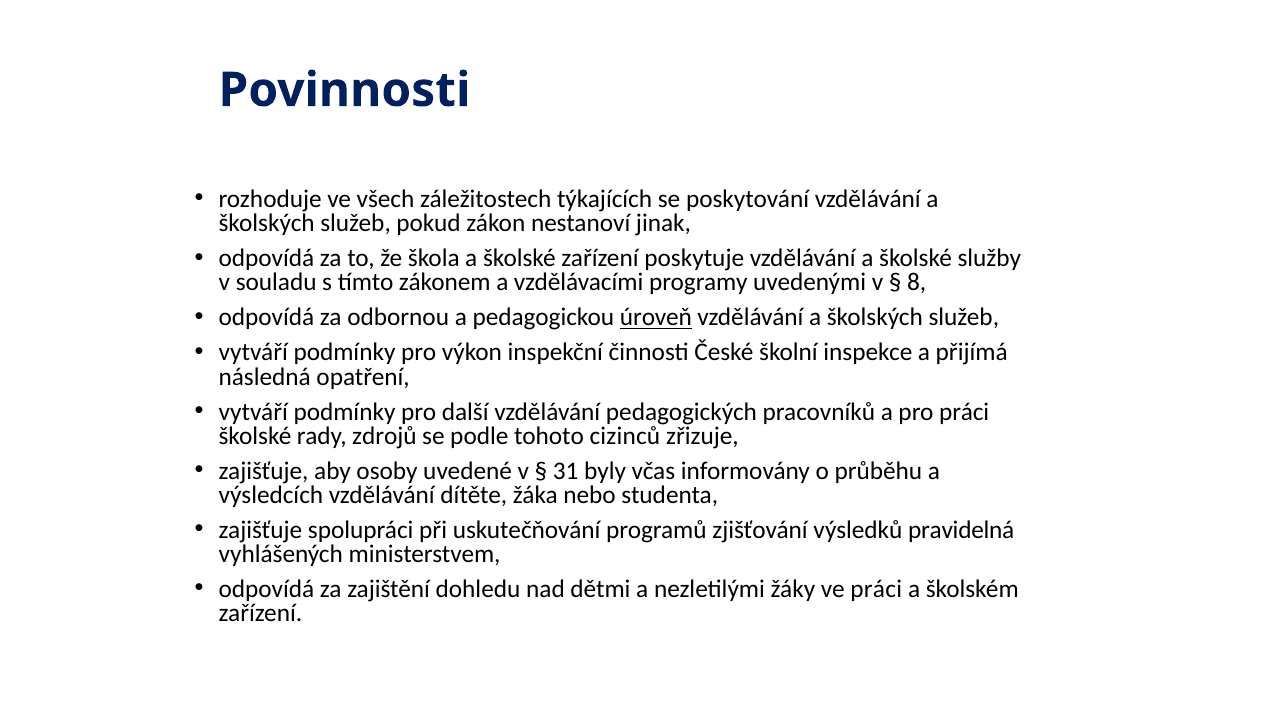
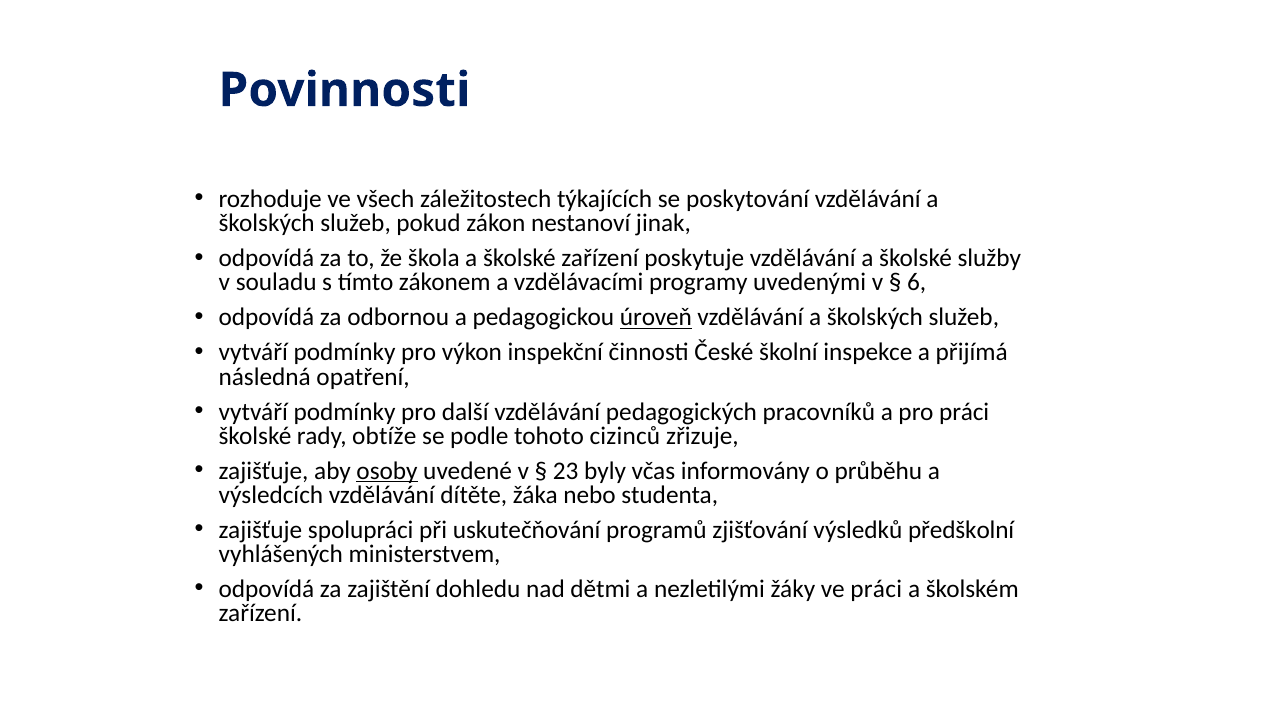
8: 8 -> 6
zdrojů: zdrojů -> obtíže
osoby underline: none -> present
31: 31 -> 23
pravidelná: pravidelná -> předškolní
